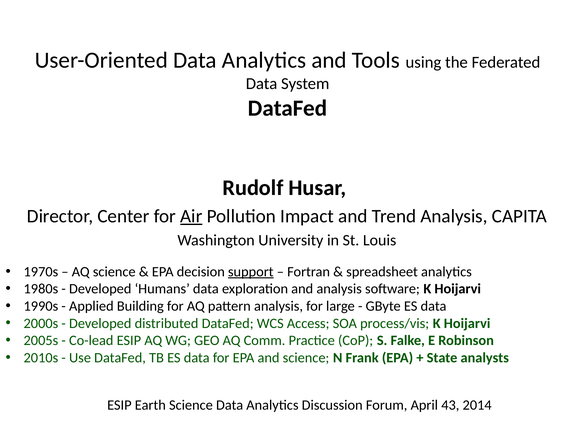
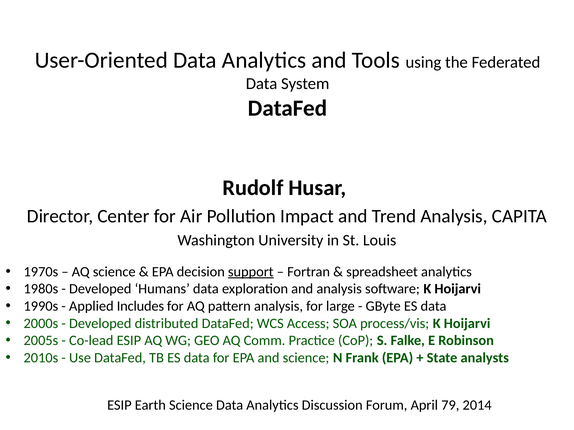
Air underline: present -> none
Building: Building -> Includes
43: 43 -> 79
